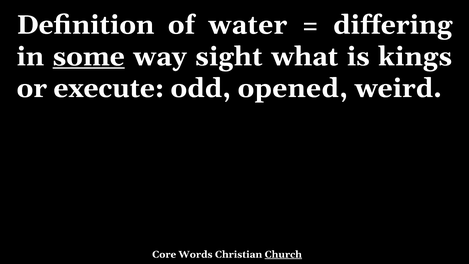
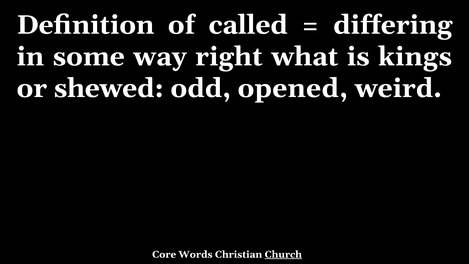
water: water -> called
some underline: present -> none
sight: sight -> right
execute: execute -> shewed
